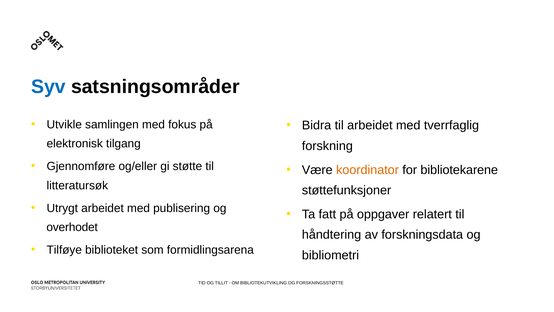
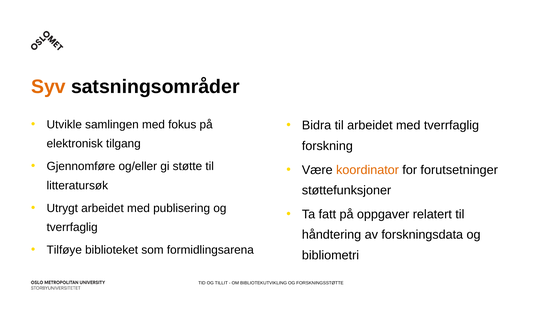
Syv colour: blue -> orange
bibliotekarene: bibliotekarene -> forutsetninger
overhodet at (72, 227): overhodet -> tverrfaglig
